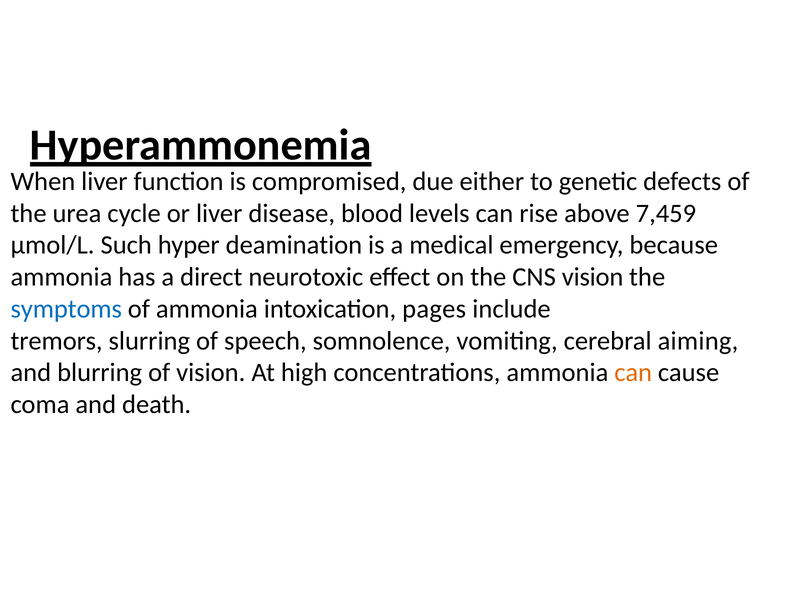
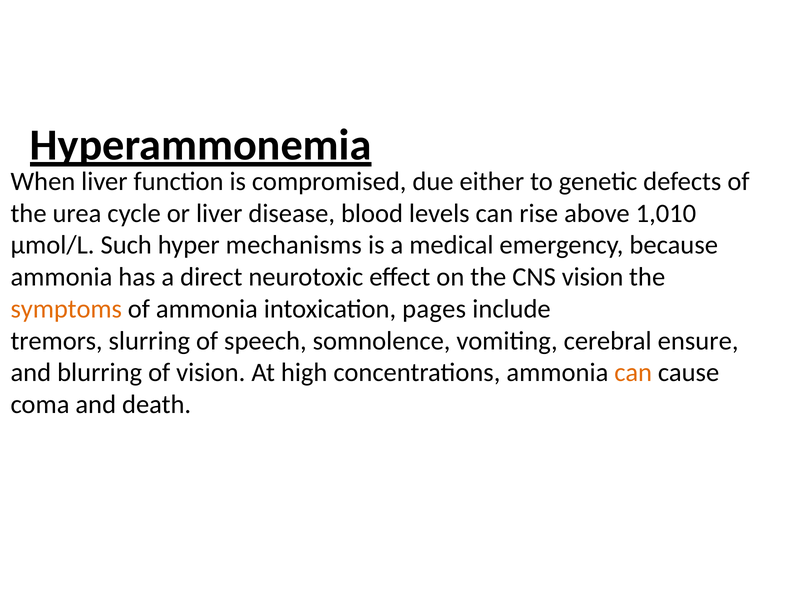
7,459: 7,459 -> 1,010
deamination: deamination -> mechanisms
symptoms colour: blue -> orange
aiming: aiming -> ensure
